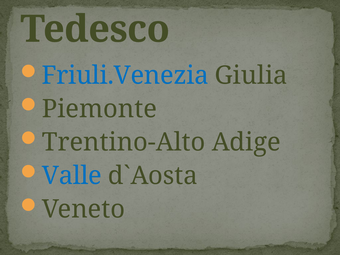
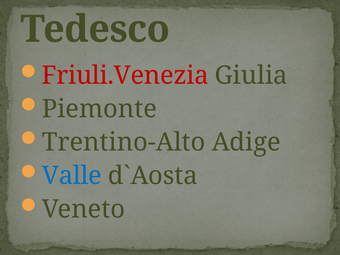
Friuli.Venezia colour: blue -> red
